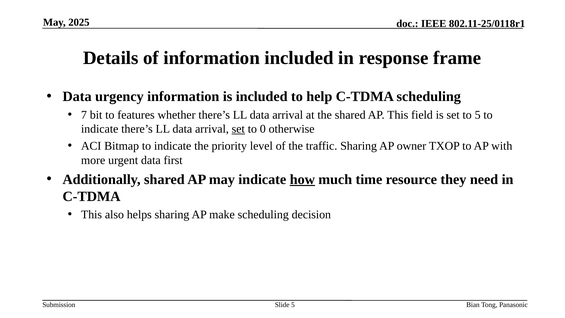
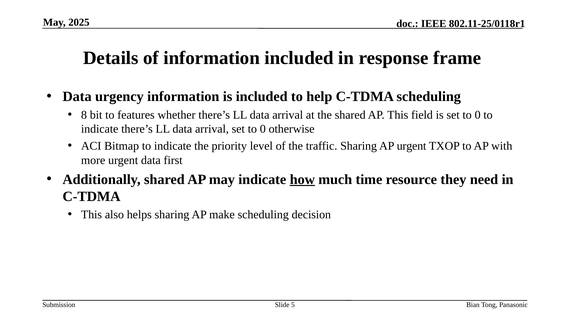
7: 7 -> 8
is set to 5: 5 -> 0
set at (238, 129) underline: present -> none
AP owner: owner -> urgent
